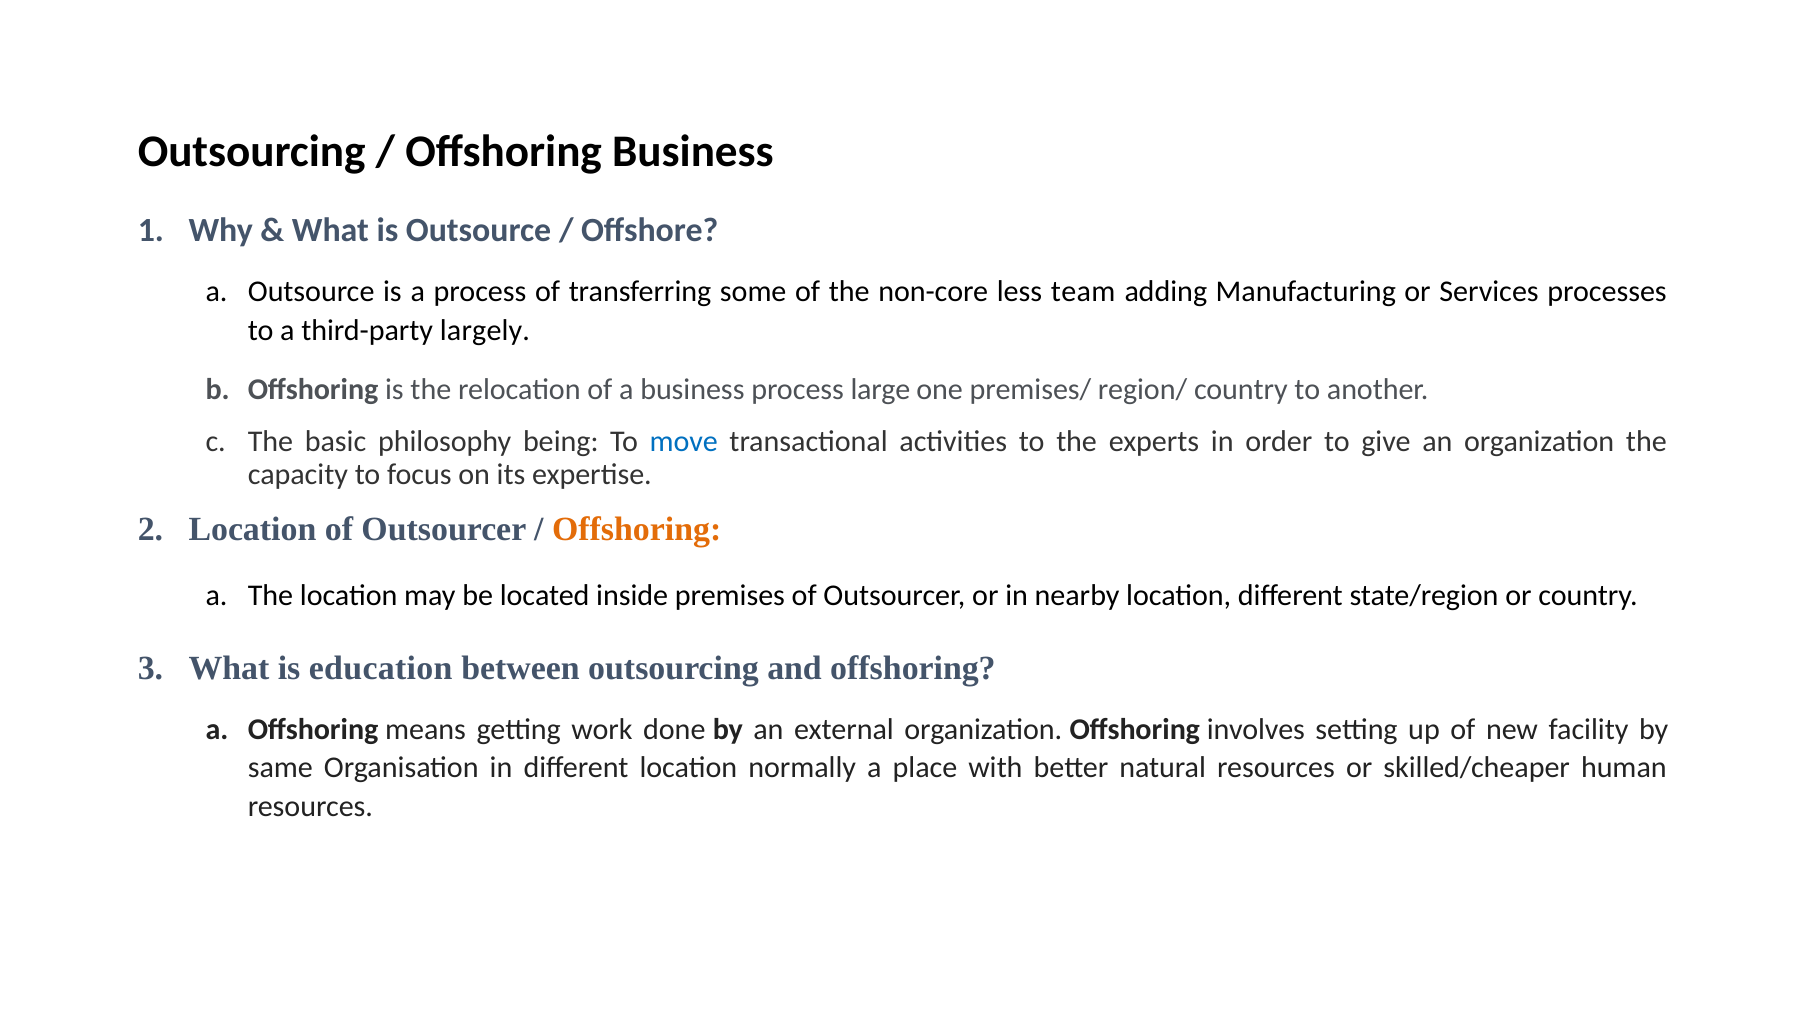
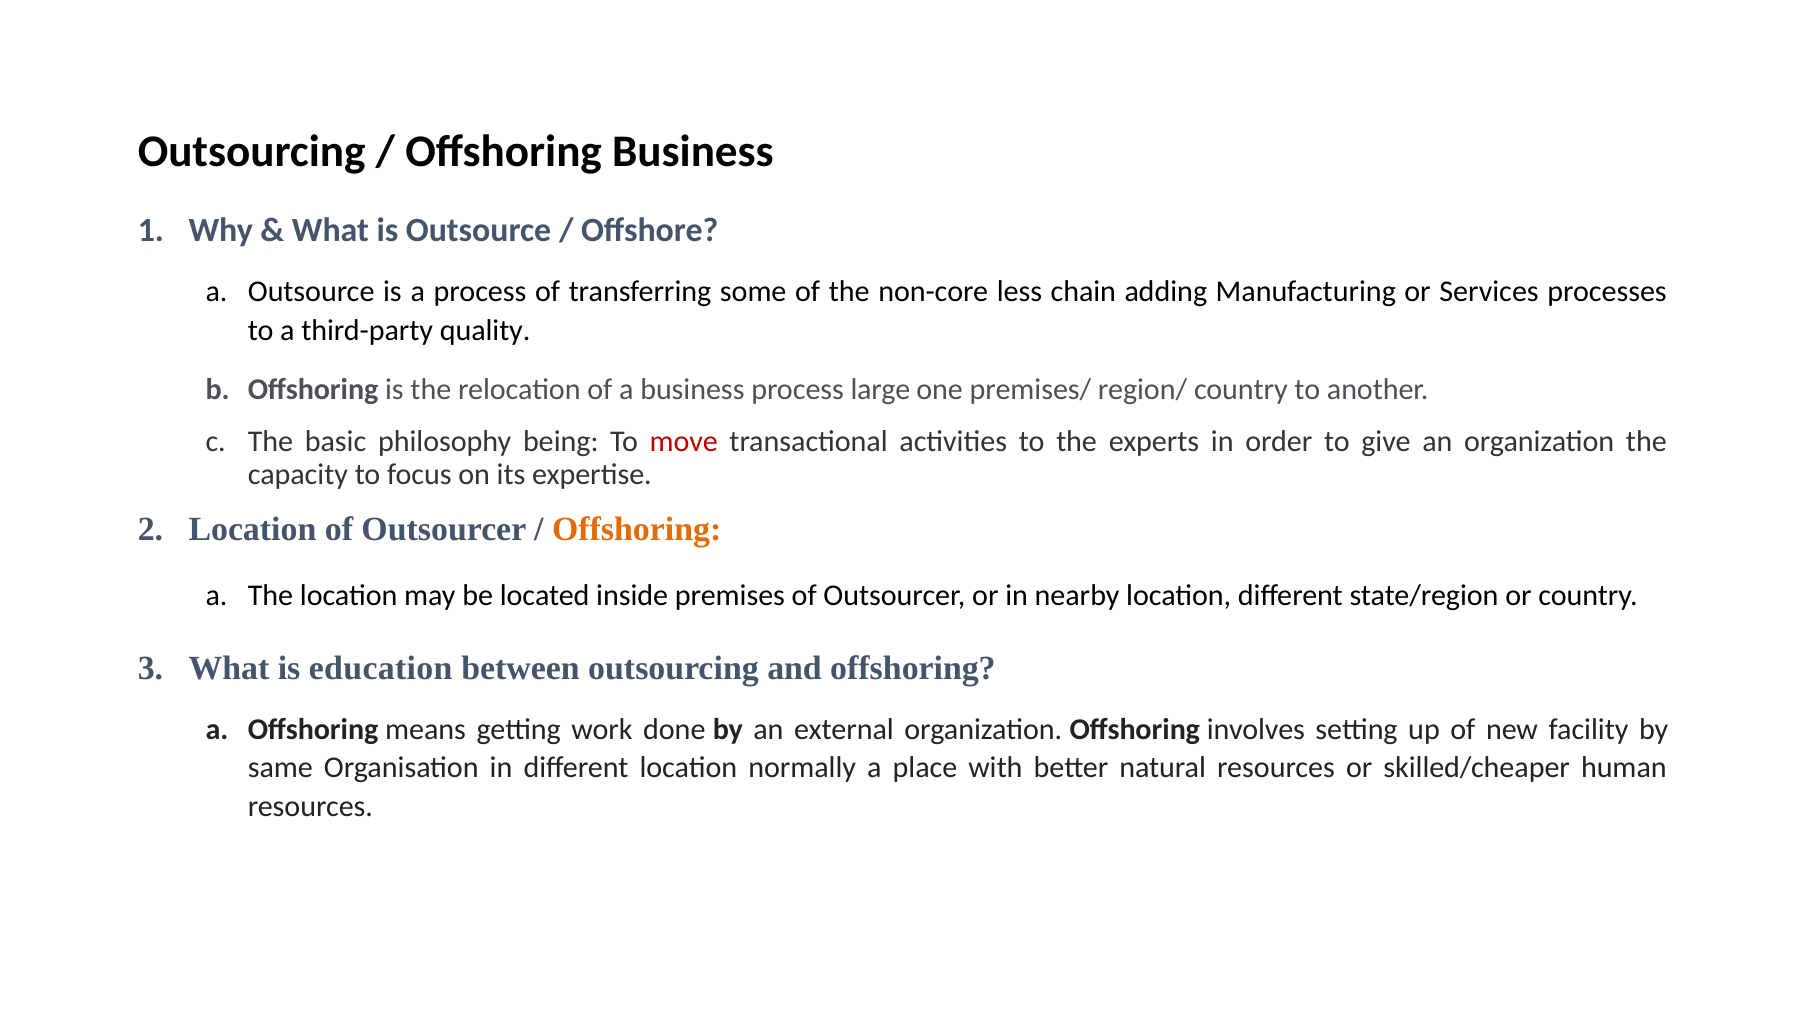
team: team -> chain
largely: largely -> quality
move colour: blue -> red
